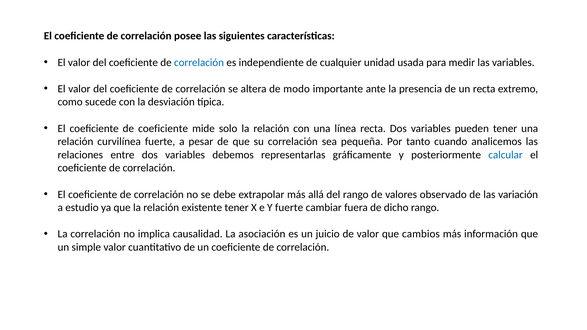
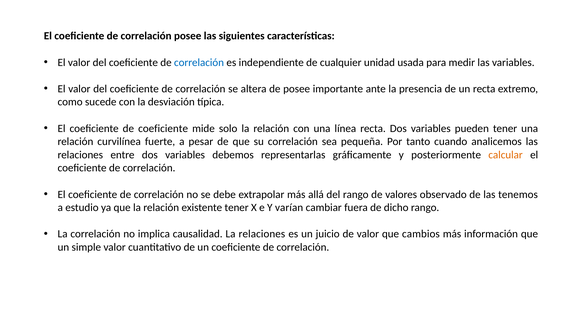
de modo: modo -> posee
calcular colour: blue -> orange
variación: variación -> tenemos
Y fuerte: fuerte -> varían
La asociación: asociación -> relaciones
